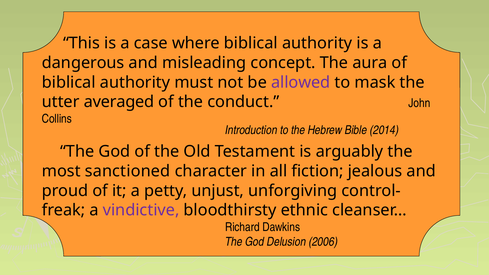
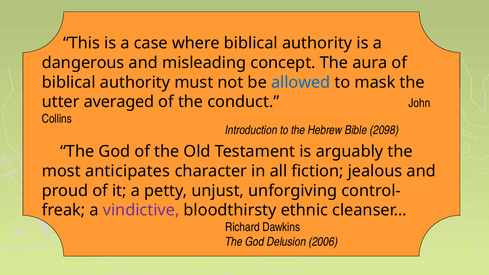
allowed colour: purple -> blue
2014: 2014 -> 2098
sanctioned: sanctioned -> anticipates
